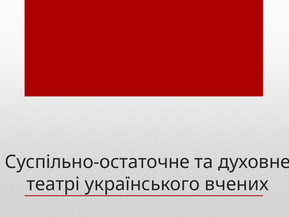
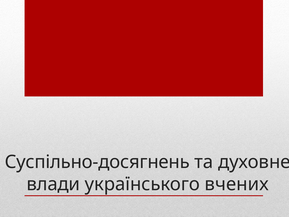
Суспільно-остаточне: Суспільно-остаточне -> Суспільно-досягнень
театрі: театрі -> влади
